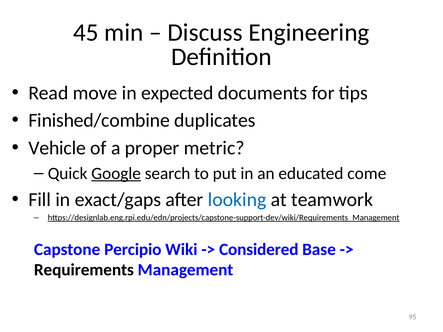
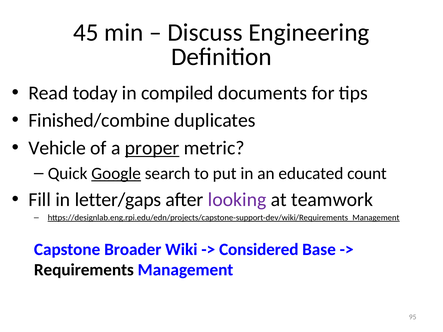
move: move -> today
expected: expected -> compiled
proper underline: none -> present
come: come -> count
exact/gaps: exact/gaps -> letter/gaps
looking colour: blue -> purple
Percipio: Percipio -> Broader
